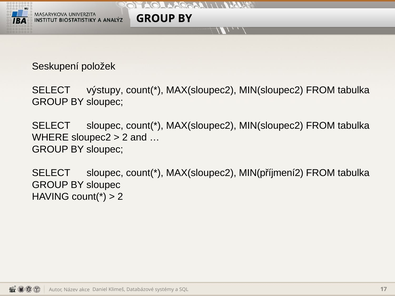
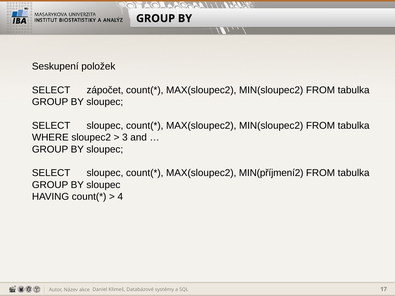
výstupy: výstupy -> zápočet
2 at (125, 138): 2 -> 3
2 at (120, 197): 2 -> 4
